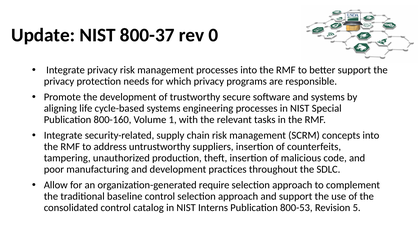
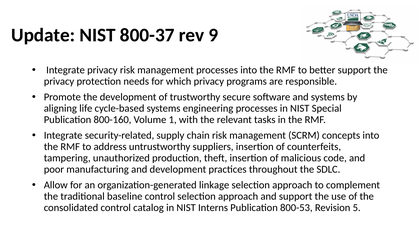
0: 0 -> 9
require: require -> linkage
